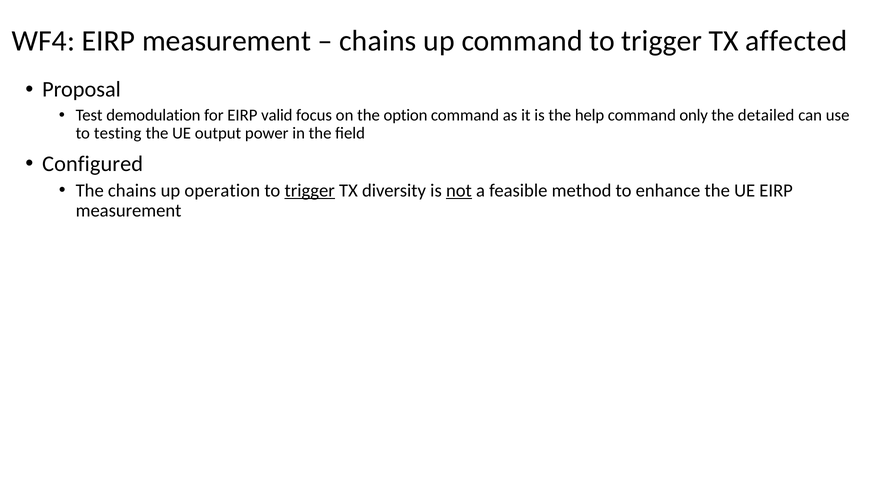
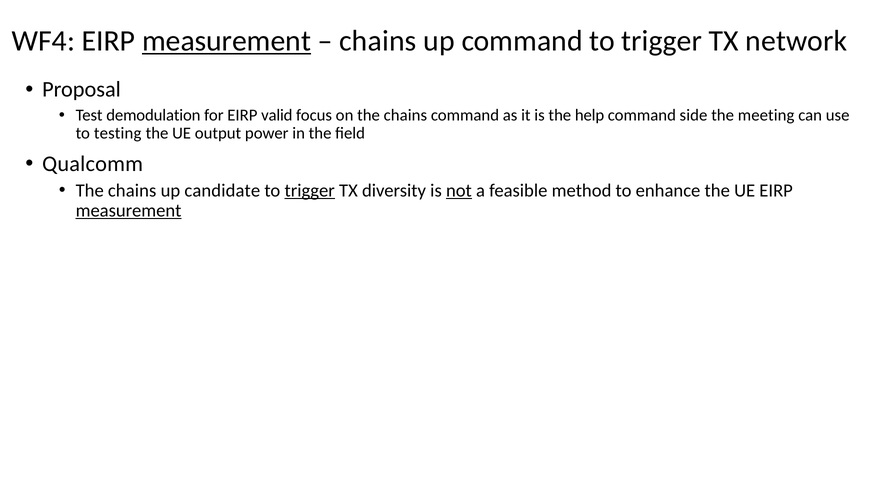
measurement at (227, 41) underline: none -> present
affected: affected -> network
on the option: option -> chains
only: only -> side
detailed: detailed -> meeting
Configured: Configured -> Qualcomm
operation: operation -> candidate
measurement at (129, 211) underline: none -> present
